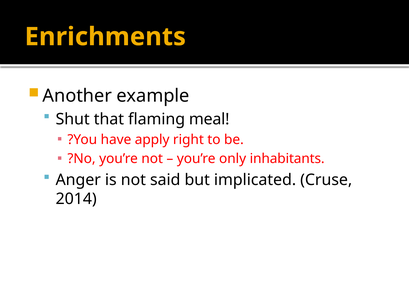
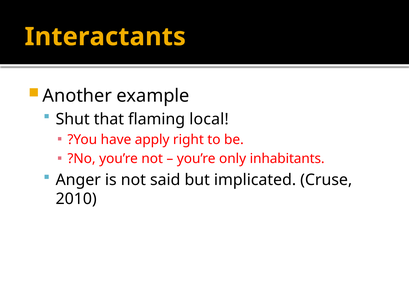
Enrichments: Enrichments -> Interactants
meal: meal -> local
2014: 2014 -> 2010
